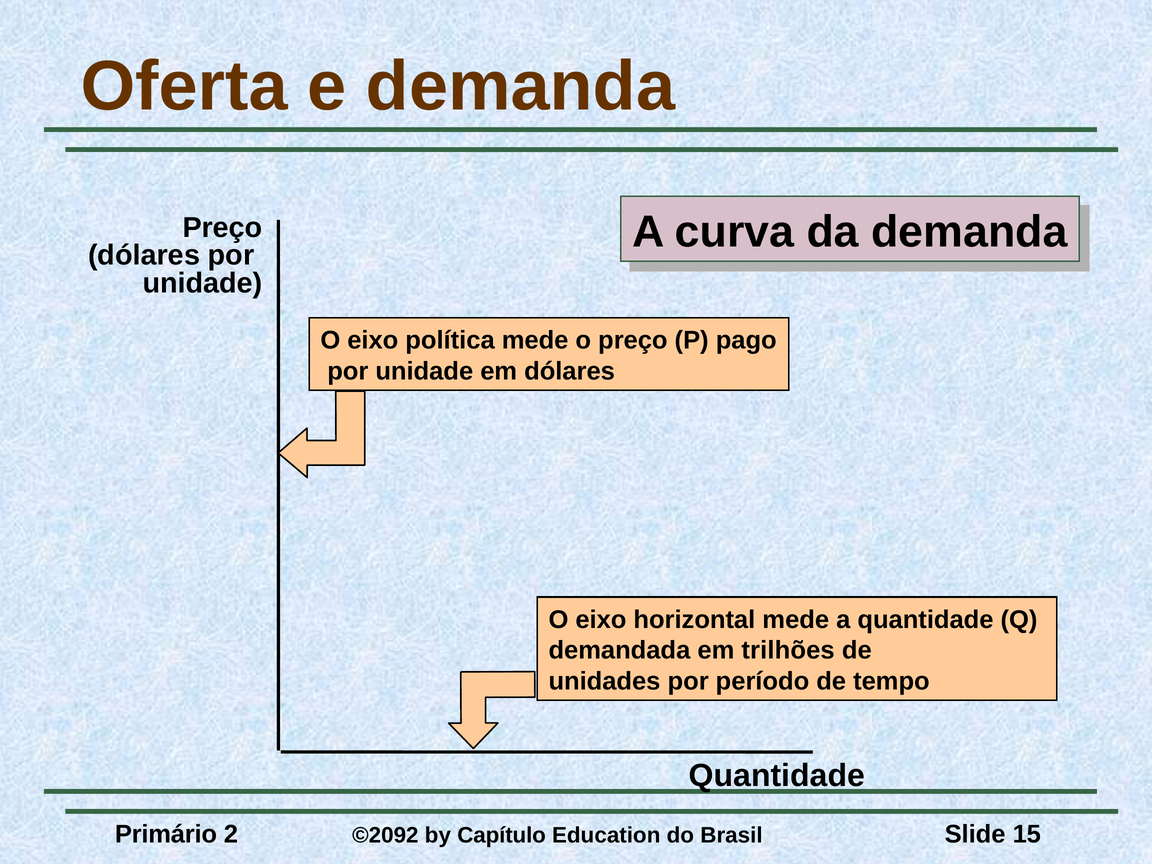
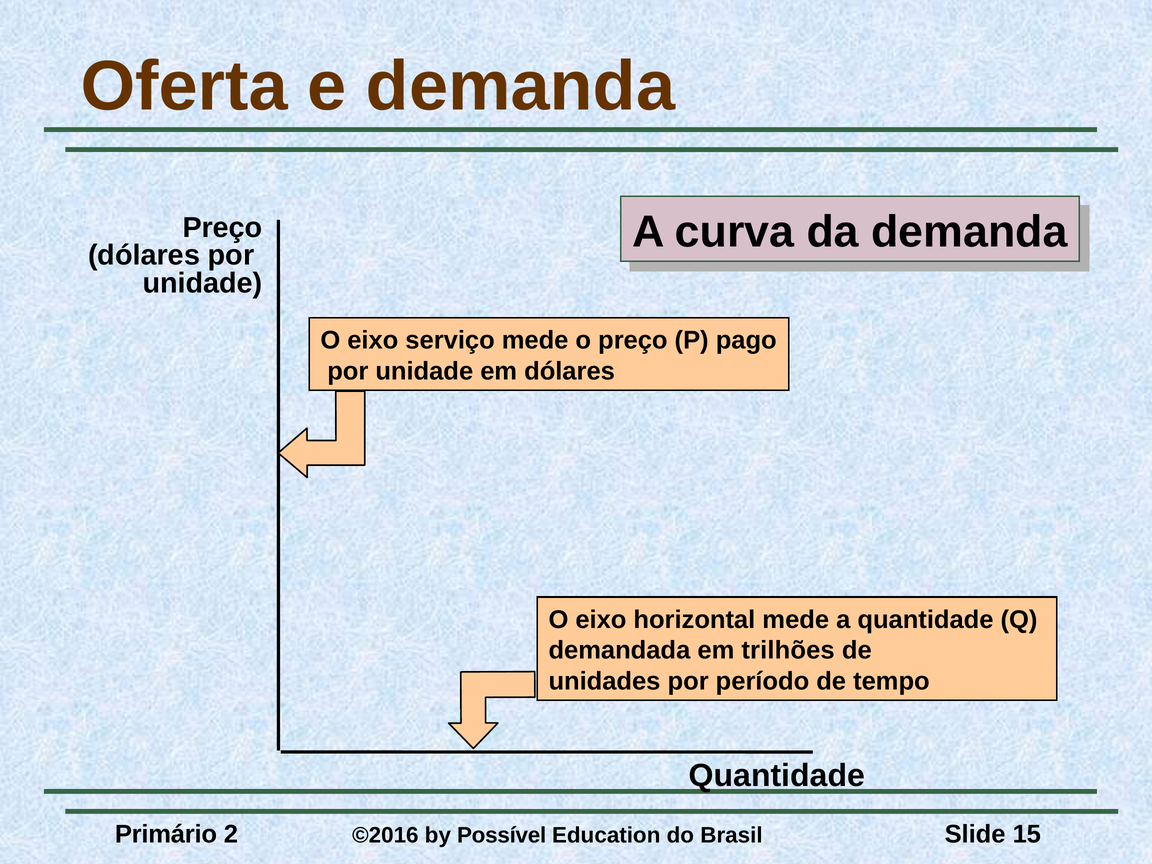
política: política -> serviço
©2092: ©2092 -> ©2016
Capítulo: Capítulo -> Possível
